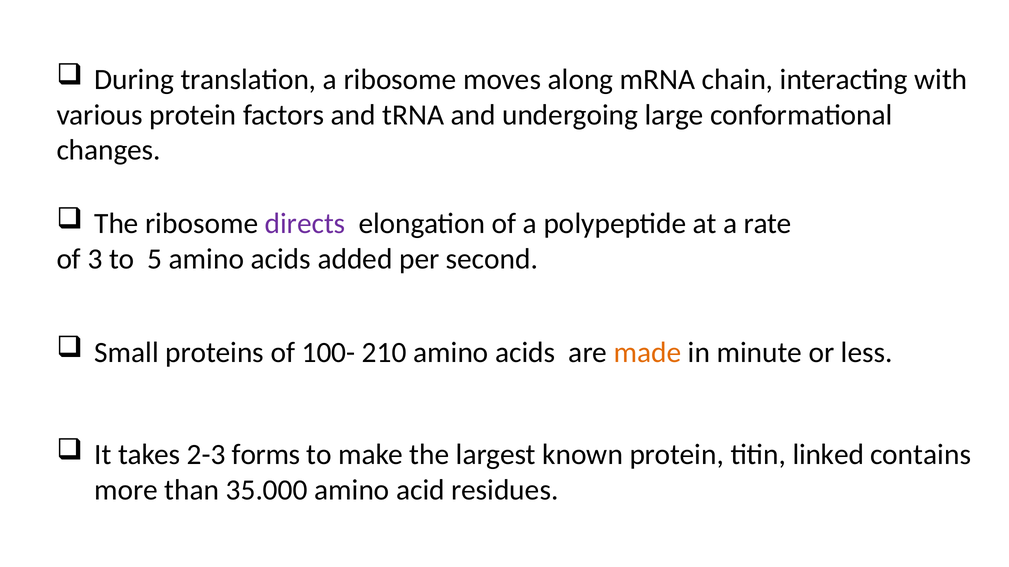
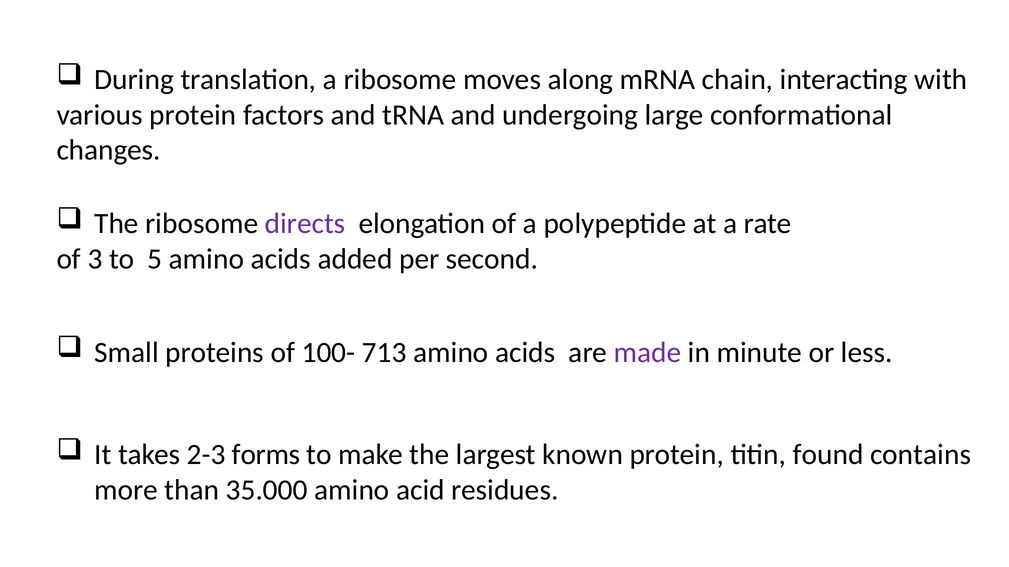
210: 210 -> 713
made colour: orange -> purple
linked: linked -> found
